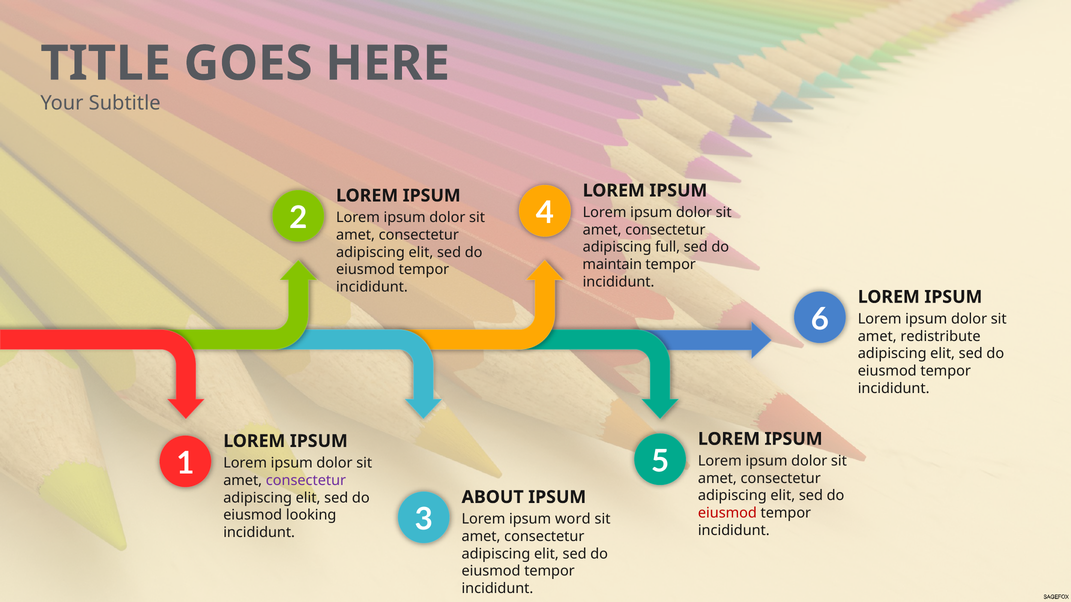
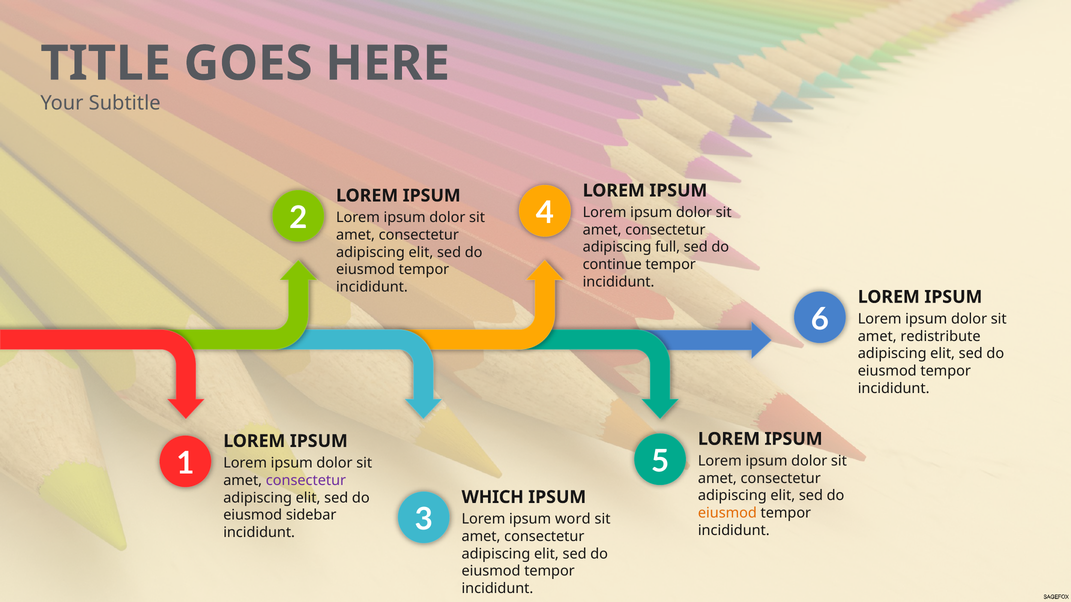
maintain: maintain -> continue
ABOUT: ABOUT -> WHICH
eiusmod at (727, 513) colour: red -> orange
looking: looking -> sidebar
